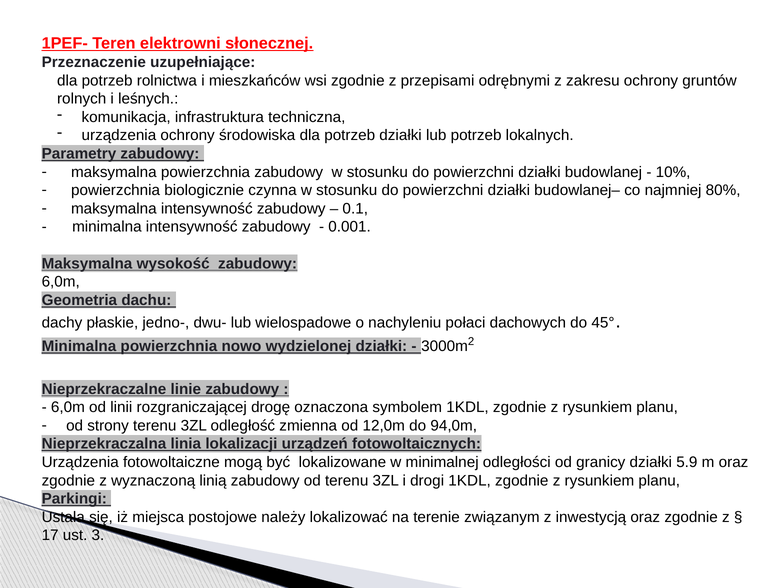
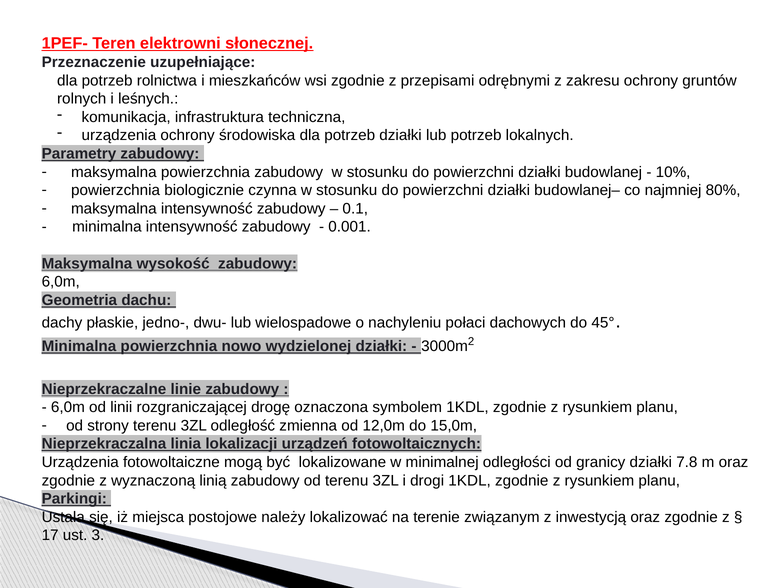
94,0m: 94,0m -> 15,0m
5.9: 5.9 -> 7.8
